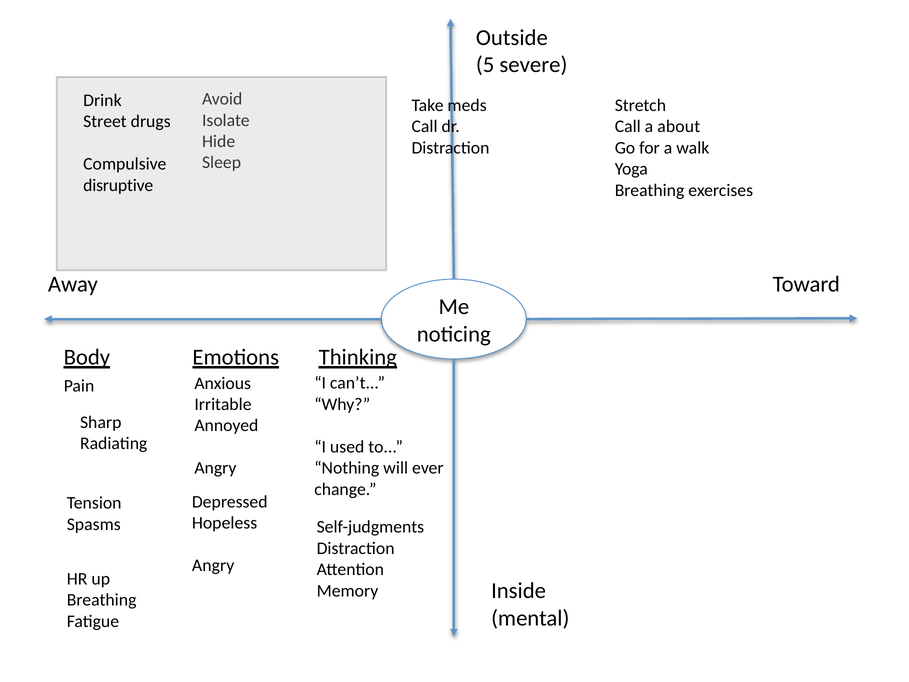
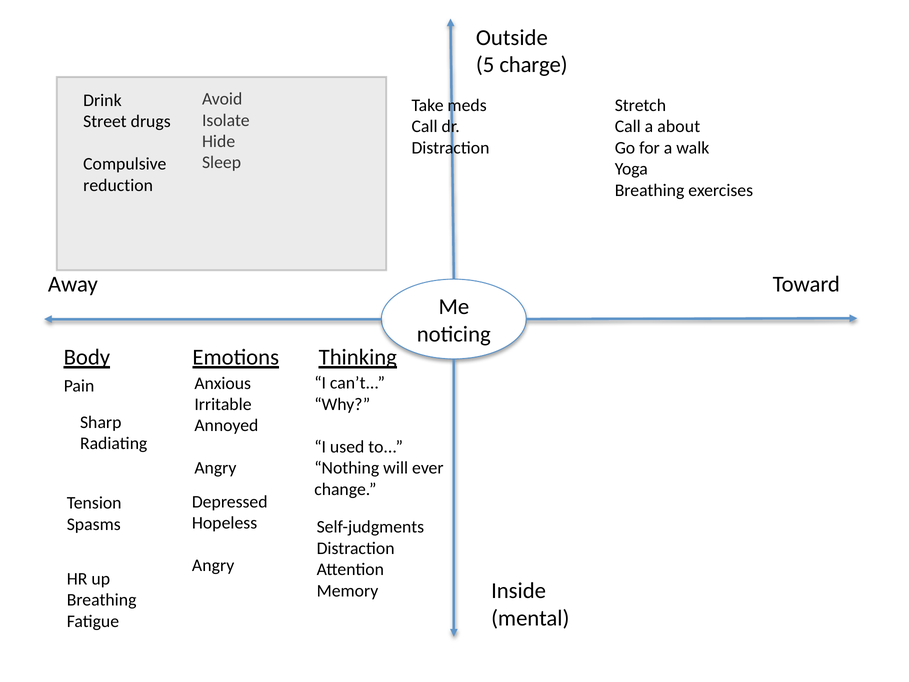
severe: severe -> charge
disruptive: disruptive -> reduction
